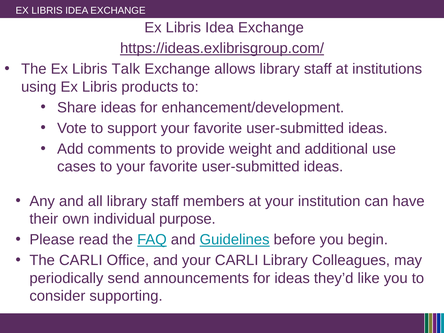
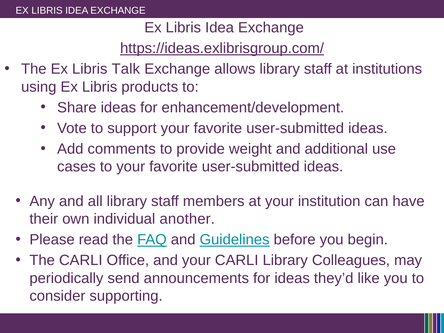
purpose: purpose -> another
